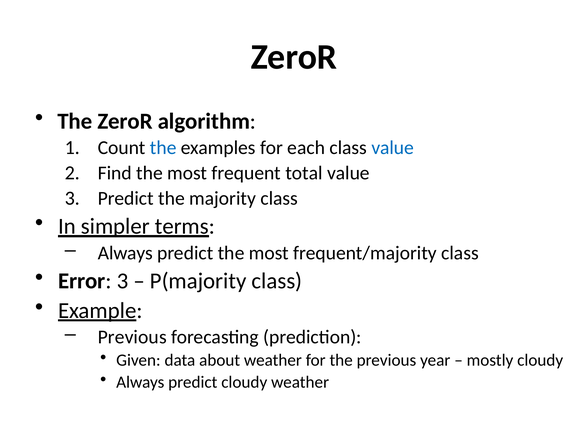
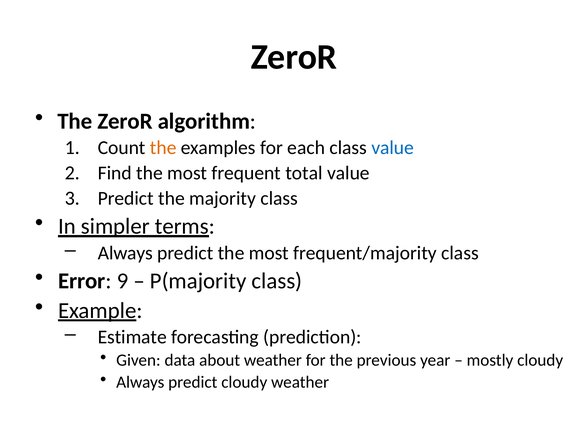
the at (163, 148) colour: blue -> orange
Error 3: 3 -> 9
Previous at (132, 337): Previous -> Estimate
